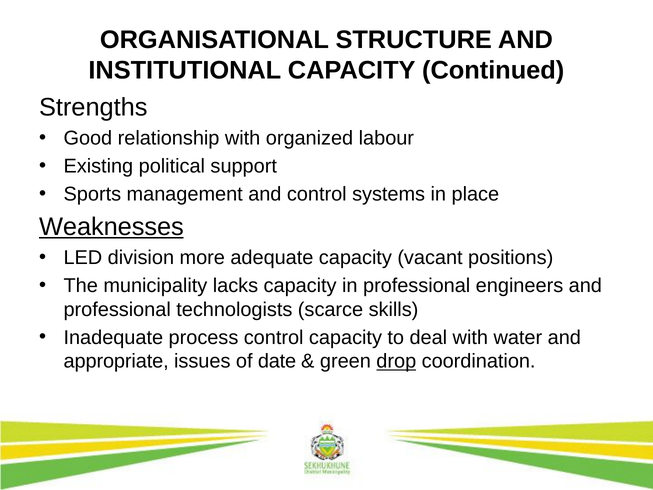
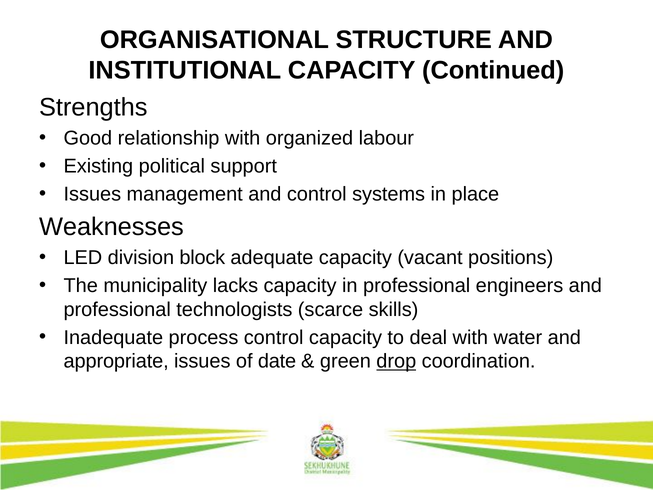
Sports at (92, 194): Sports -> Issues
Weaknesses underline: present -> none
more: more -> block
